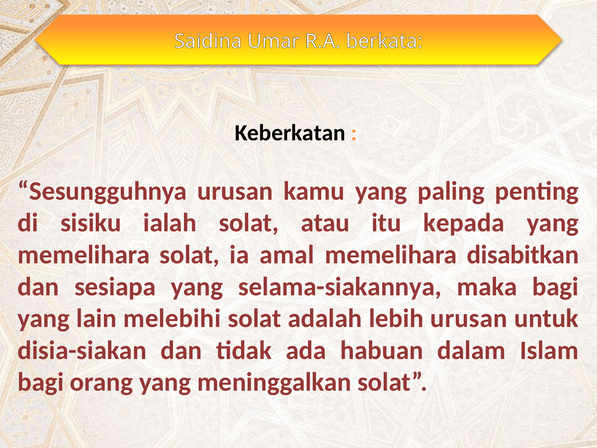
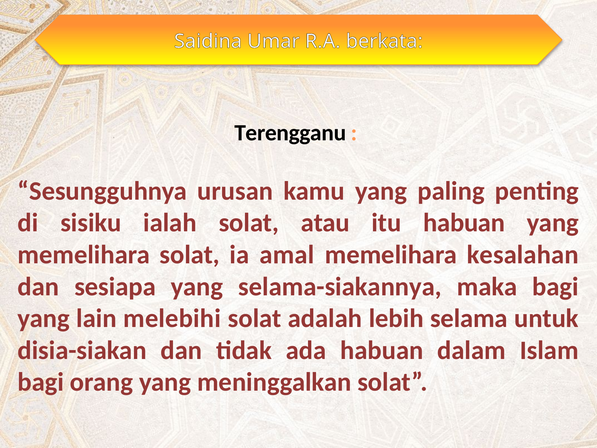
Keberkatan: Keberkatan -> Terengganu
itu kepada: kepada -> habuan
disabitkan: disabitkan -> kesalahan
lebih urusan: urusan -> selama
